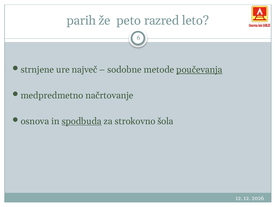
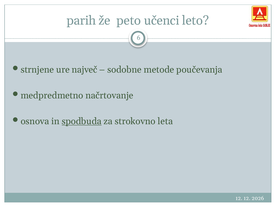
razred: razred -> učenci
poučevanja underline: present -> none
šola: šola -> leta
